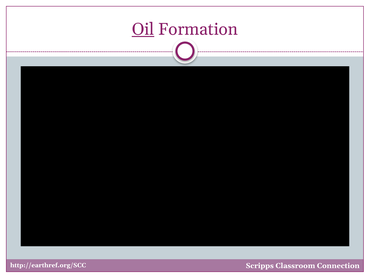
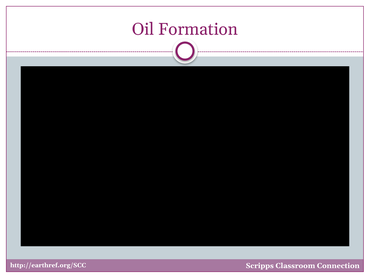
Oil underline: present -> none
